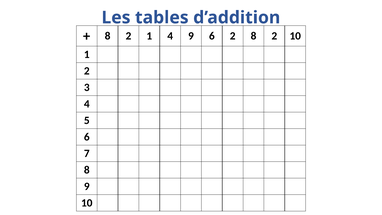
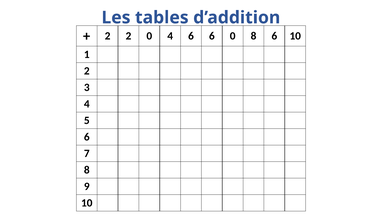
8 at (108, 36): 8 -> 2
2 1: 1 -> 0
4 9: 9 -> 6
6 2: 2 -> 0
2 at (274, 36): 2 -> 6
